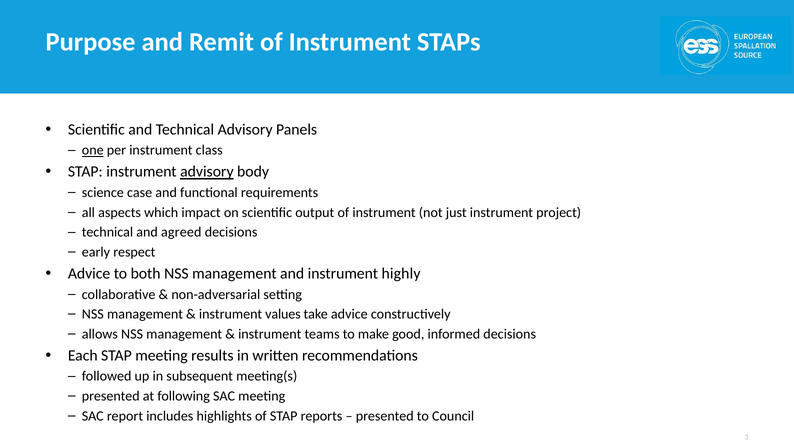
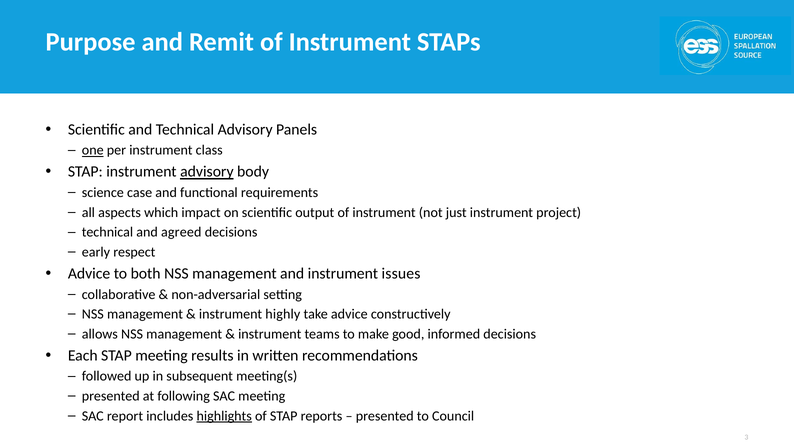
highly: highly -> issues
values: values -> highly
highlights underline: none -> present
